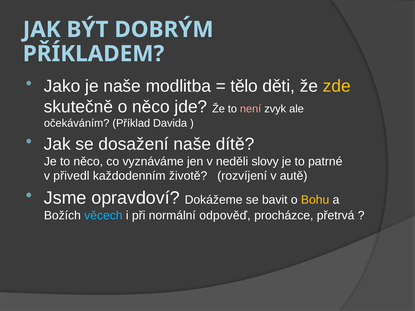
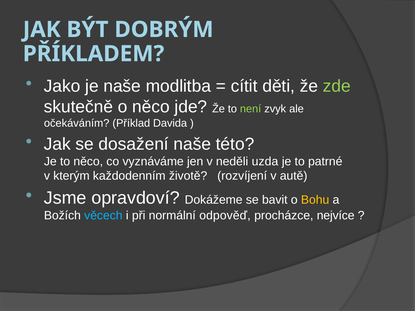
tělo: tělo -> cítit
zde colour: yellow -> light green
není colour: pink -> light green
dítě: dítě -> této
slovy: slovy -> uzda
přivedl: přivedl -> kterým
přetrvá: přetrvá -> nejvíce
